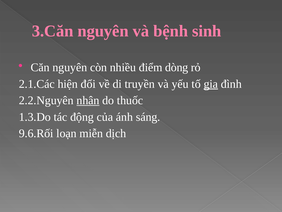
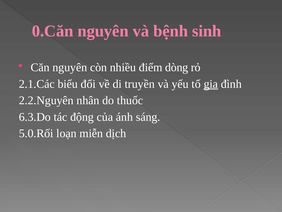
3.Căn: 3.Căn -> 0.Căn
hiện: hiện -> biểu
nhân underline: present -> none
1.3.Do: 1.3.Do -> 6.3.Do
9.6.Rối: 9.6.Rối -> 5.0.Rối
